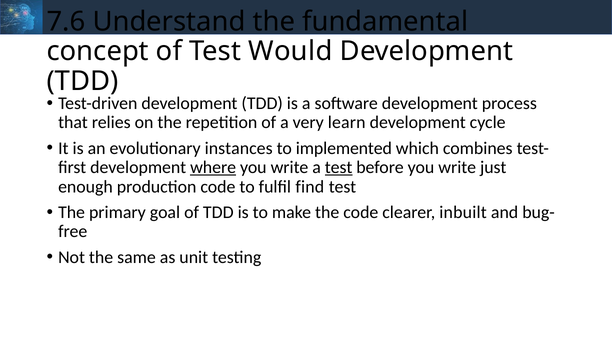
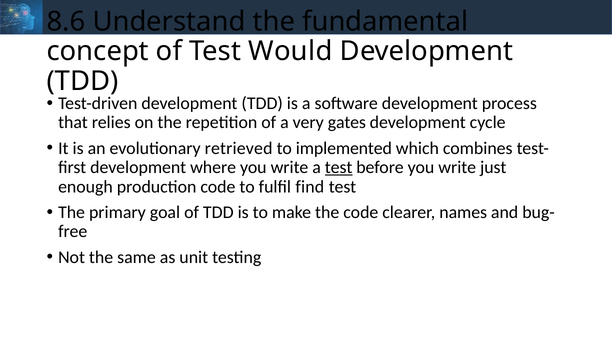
7.6: 7.6 -> 8.6
learn: learn -> gates
instances: instances -> retrieved
where underline: present -> none
inbuilt: inbuilt -> names
